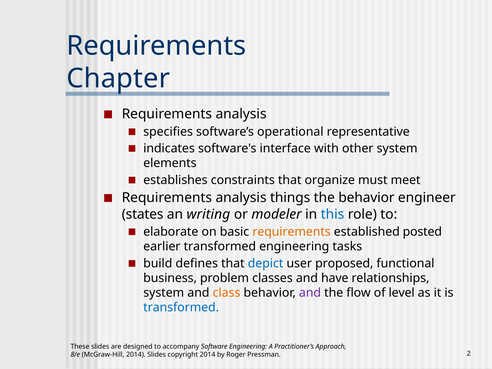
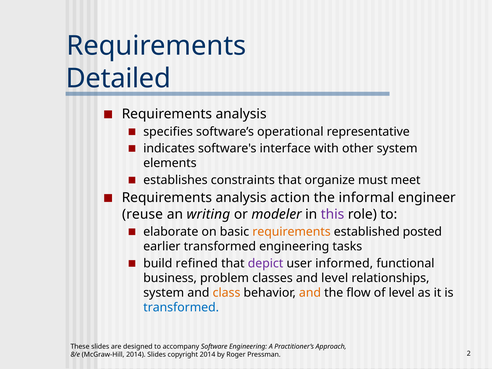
Chapter: Chapter -> Detailed
things: things -> action
the behavior: behavior -> informal
states: states -> reuse
this colour: blue -> purple
defines: defines -> refined
depict colour: blue -> purple
proposed: proposed -> informed
and have: have -> level
and at (310, 293) colour: purple -> orange
